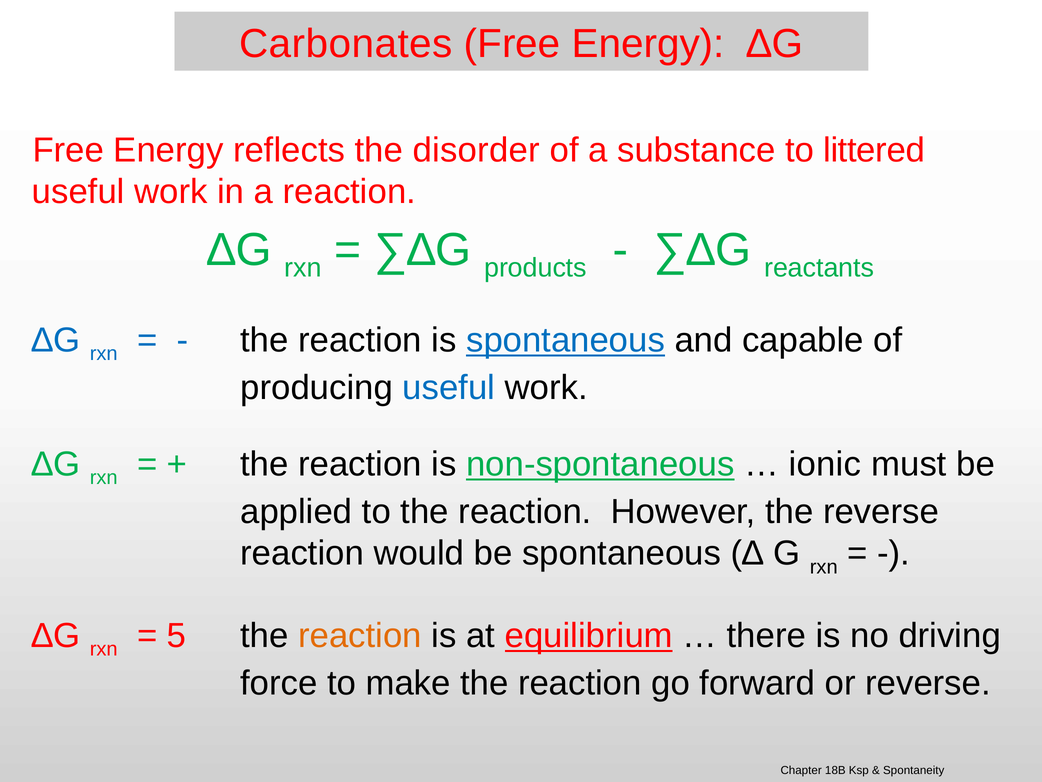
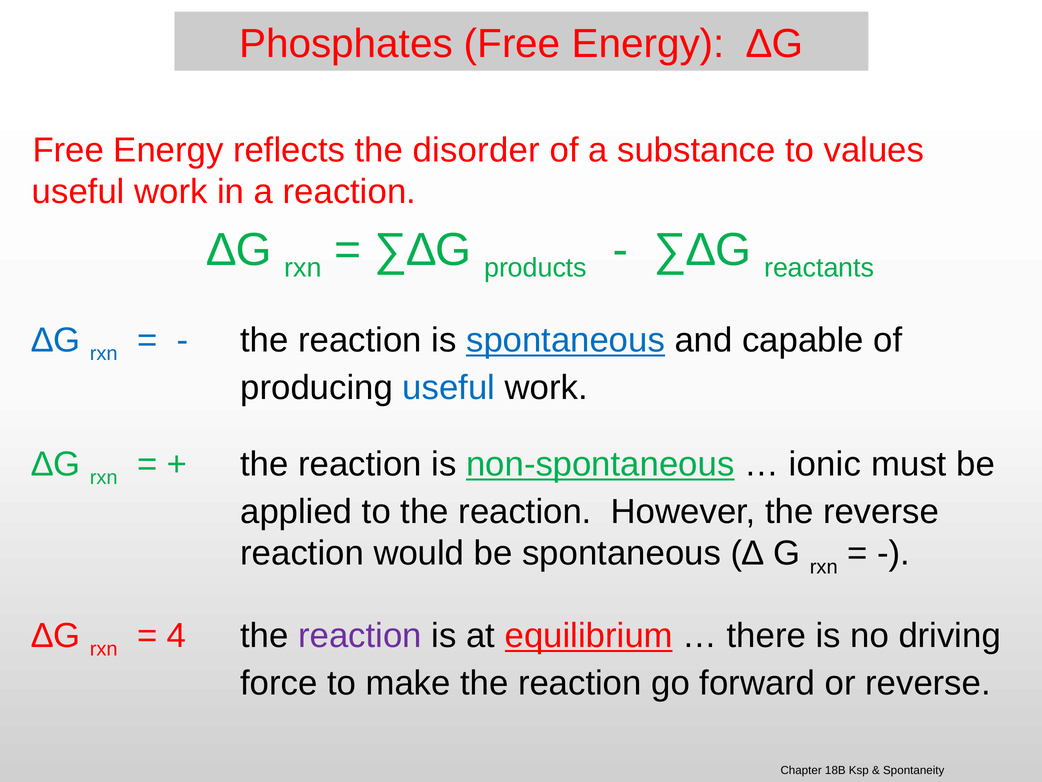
Carbonates: Carbonates -> Phosphates
littered: littered -> values
5: 5 -> 4
reaction at (360, 635) colour: orange -> purple
